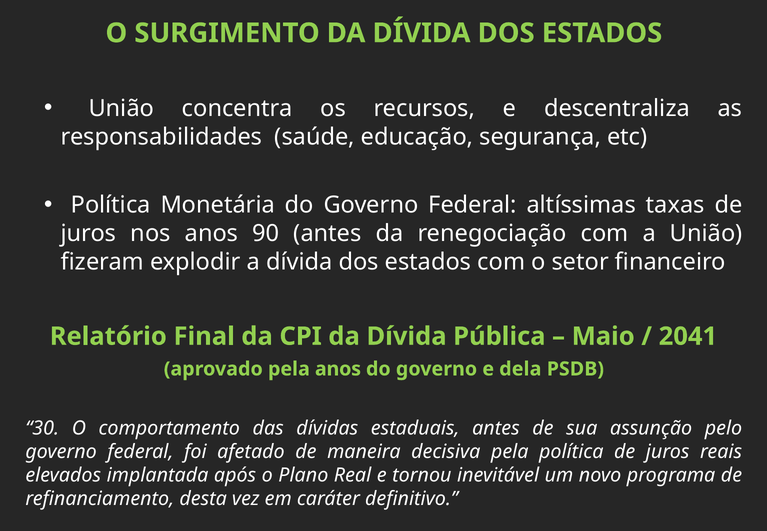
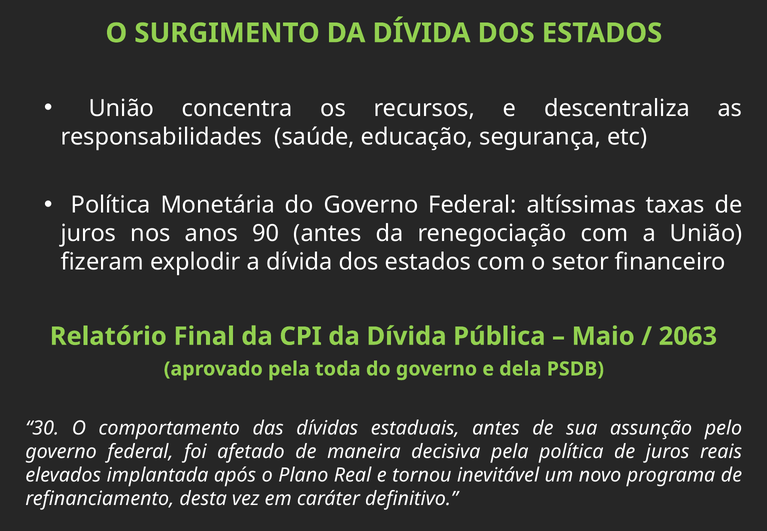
2041: 2041 -> 2063
pela anos: anos -> toda
